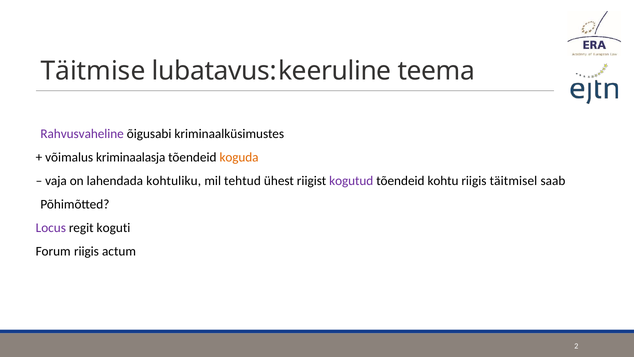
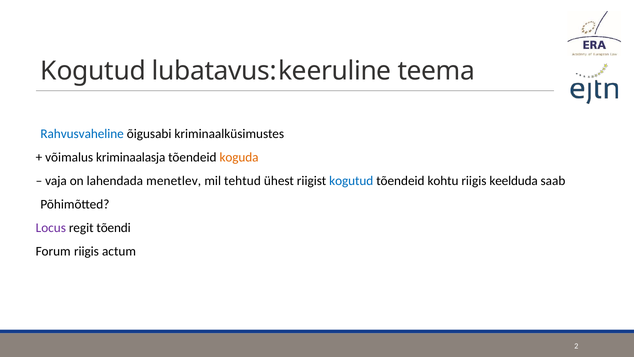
Täitmise at (93, 71): Täitmise -> Kogutud
Rahvusvaheline colour: purple -> blue
kohtuliku: kohtuliku -> menetlev
kogutud at (351, 181) colour: purple -> blue
täitmisel: täitmisel -> keelduda
koguti: koguti -> tõendi
